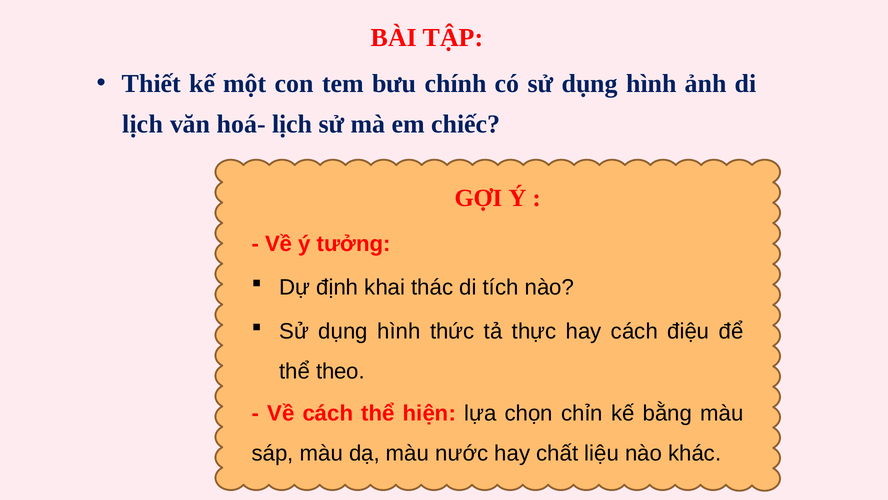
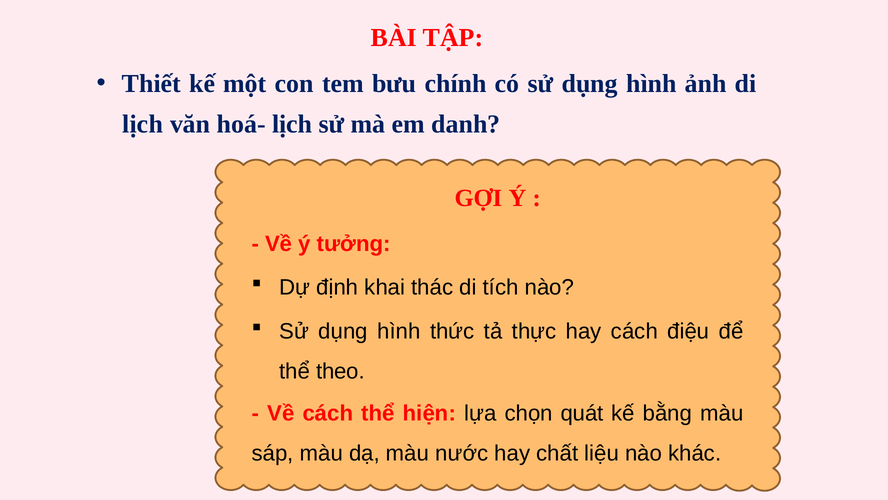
chiếc: chiếc -> danh
chỉn: chỉn -> quát
